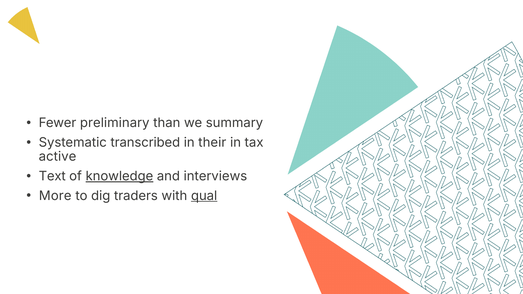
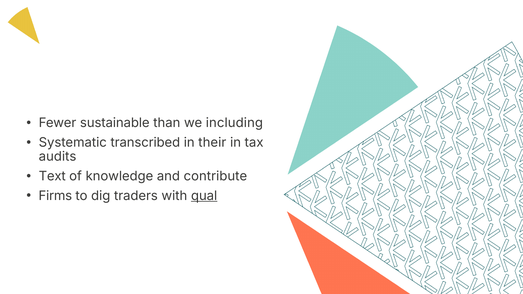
preliminary: preliminary -> sustainable
summary: summary -> including
active: active -> audits
knowledge underline: present -> none
interviews: interviews -> contribute
More: More -> Firms
